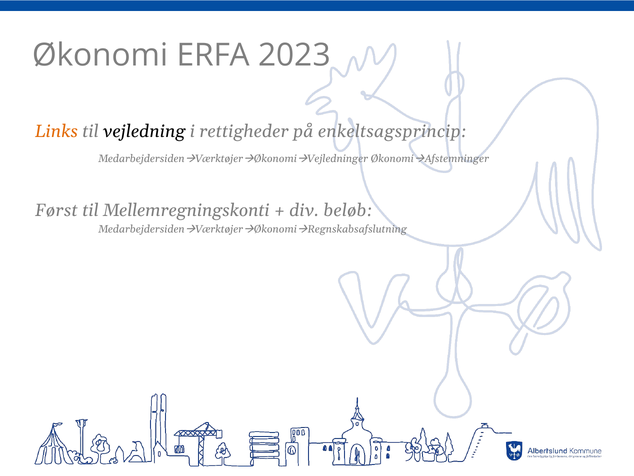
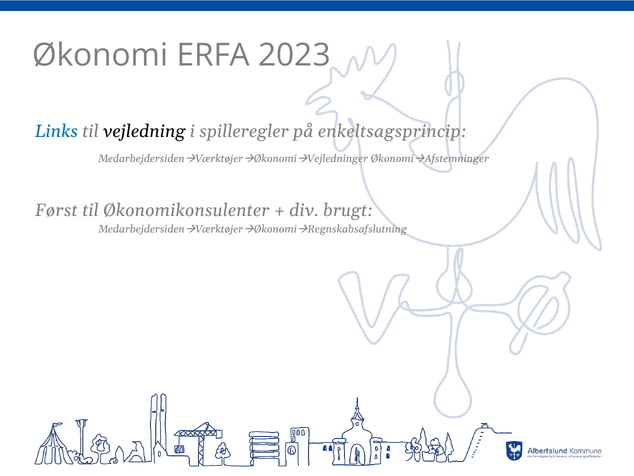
Links colour: orange -> blue
rettigheder: rettigheder -> spilleregler
Mellemregningskonti: Mellemregningskonti -> Økonomikonsulenter
beløb: beløb -> brugt
